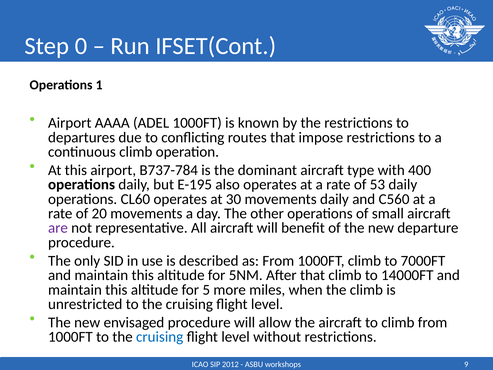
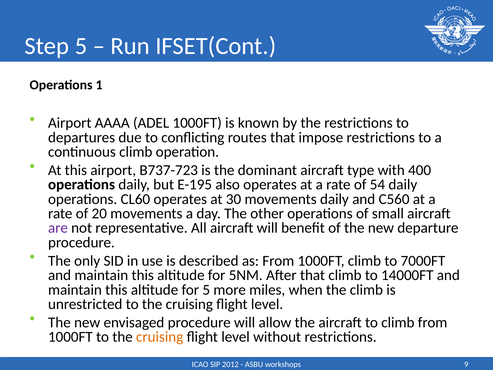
Step 0: 0 -> 5
B737-784: B737-784 -> B737-723
53: 53 -> 54
cruising at (160, 337) colour: blue -> orange
